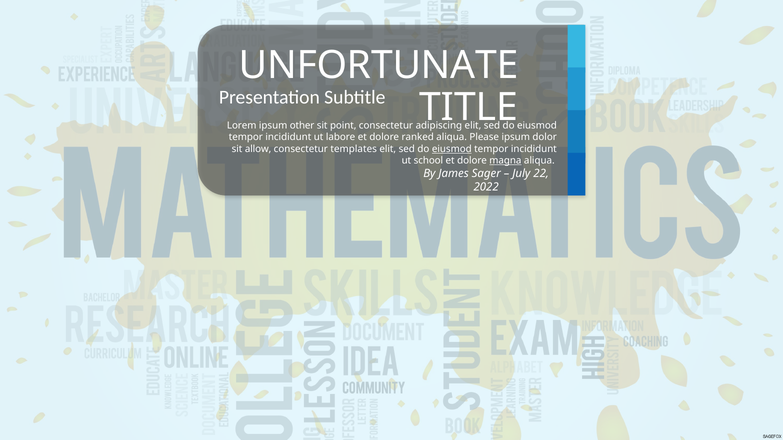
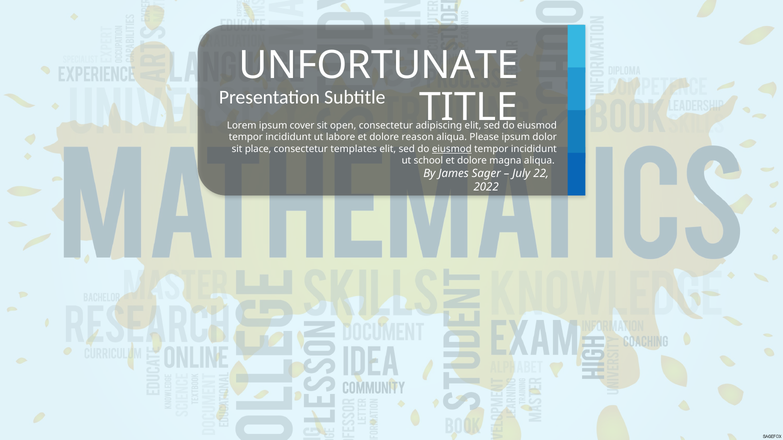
other: other -> cover
point: point -> open
ranked: ranked -> reason
allow: allow -> place
magna underline: present -> none
